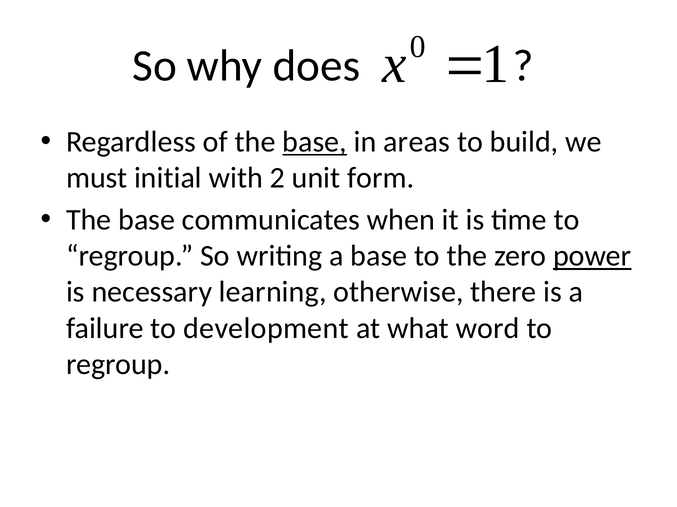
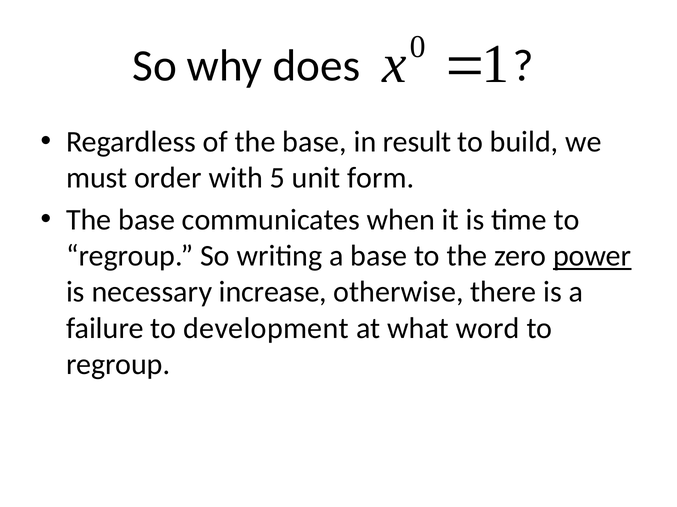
base at (315, 142) underline: present -> none
areas: areas -> result
initial: initial -> order
2: 2 -> 5
learning: learning -> increase
